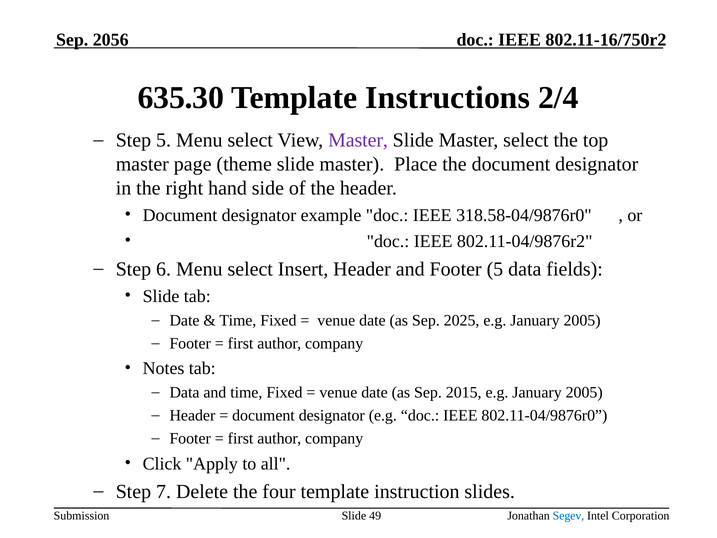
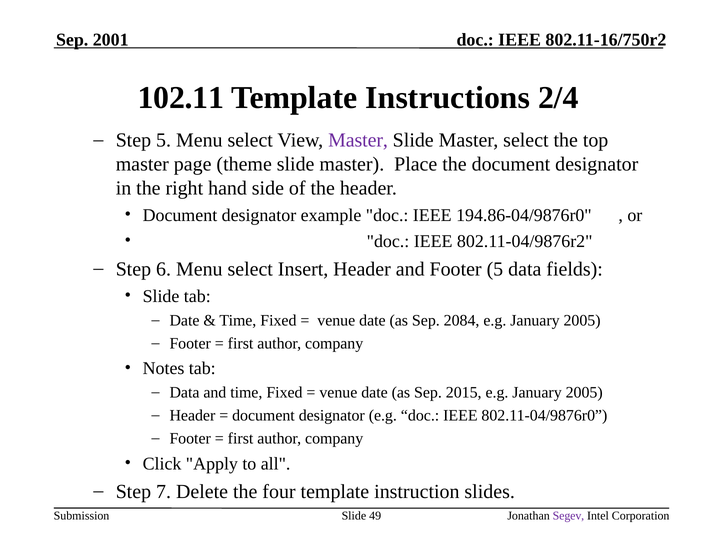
2056: 2056 -> 2001
635.30: 635.30 -> 102.11
318.58-04/9876r0: 318.58-04/9876r0 -> 194.86-04/9876r0
2025: 2025 -> 2084
Segev colour: blue -> purple
